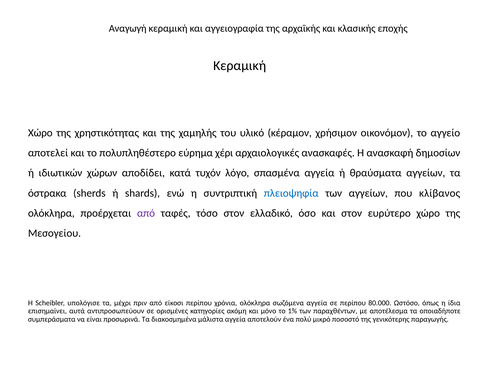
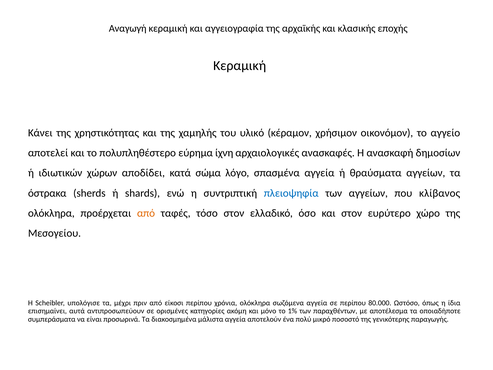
Χώρο at (40, 133): Χώρο -> Κάνει
χέρι: χέρι -> ίχνη
τυχόν: τυχόν -> σώμα
από at (146, 213) colour: purple -> orange
